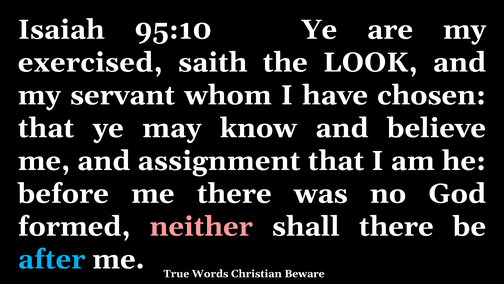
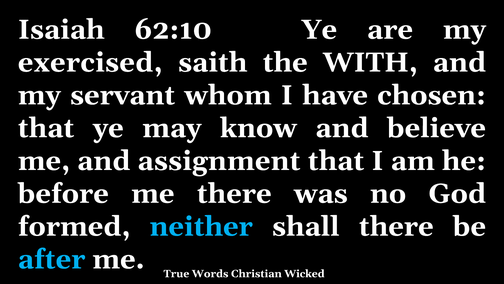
95:10: 95:10 -> 62:10
LOOK: LOOK -> WITH
neither colour: pink -> light blue
Beware: Beware -> Wicked
